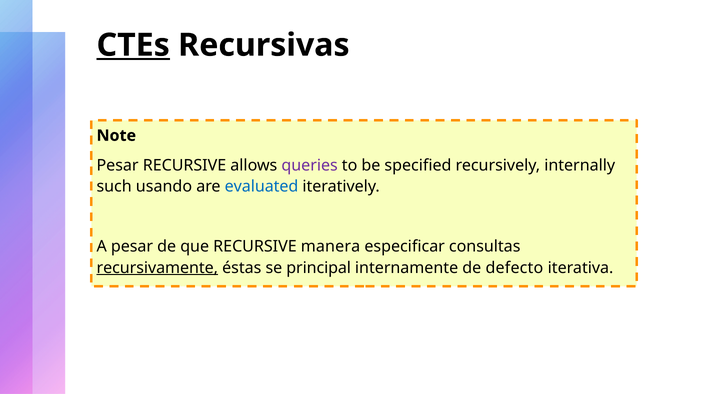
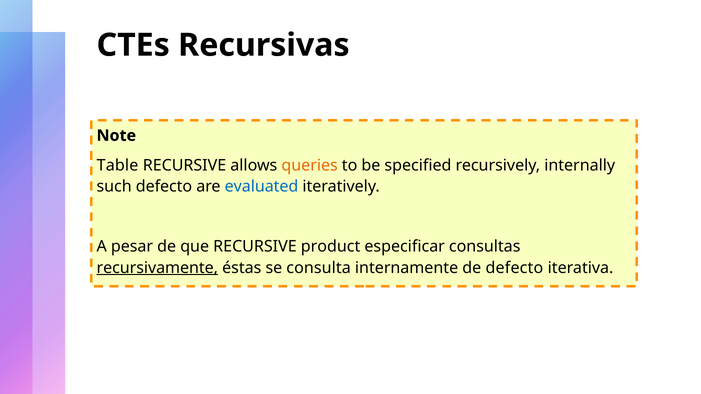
CTEs underline: present -> none
Pesar at (118, 166): Pesar -> Table
queries colour: purple -> orange
such usando: usando -> defecto
manera: manera -> product
principal: principal -> consulta
